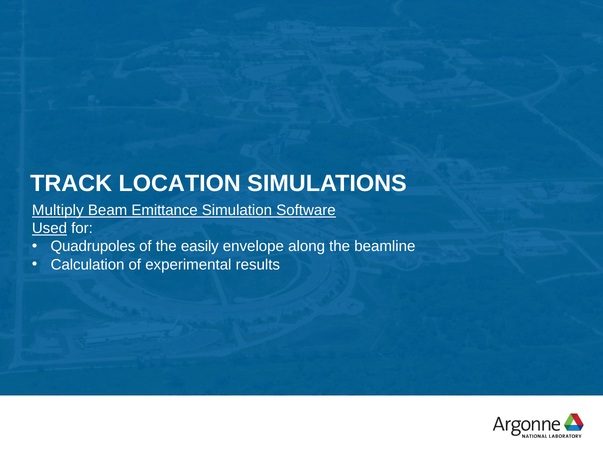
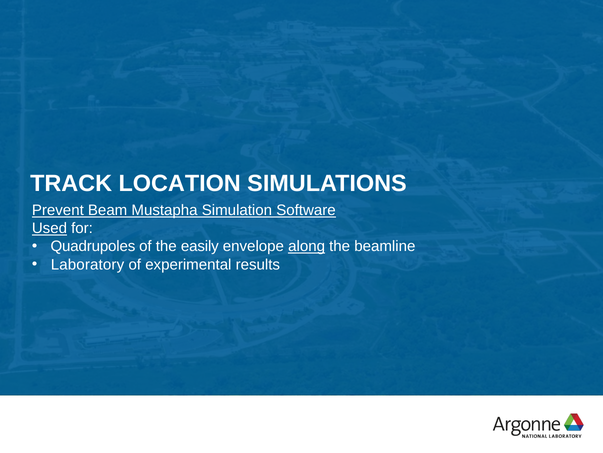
Multiply: Multiply -> Prevent
Emittance: Emittance -> Mustapha
along underline: none -> present
Calculation: Calculation -> Laboratory
